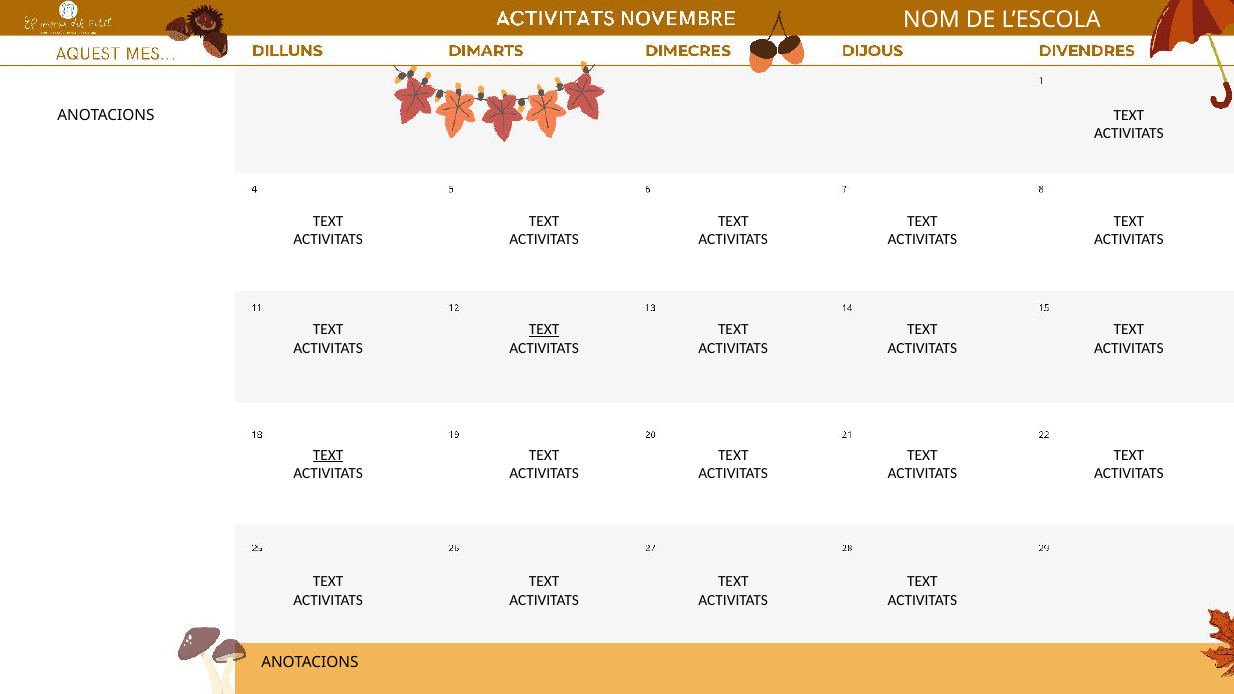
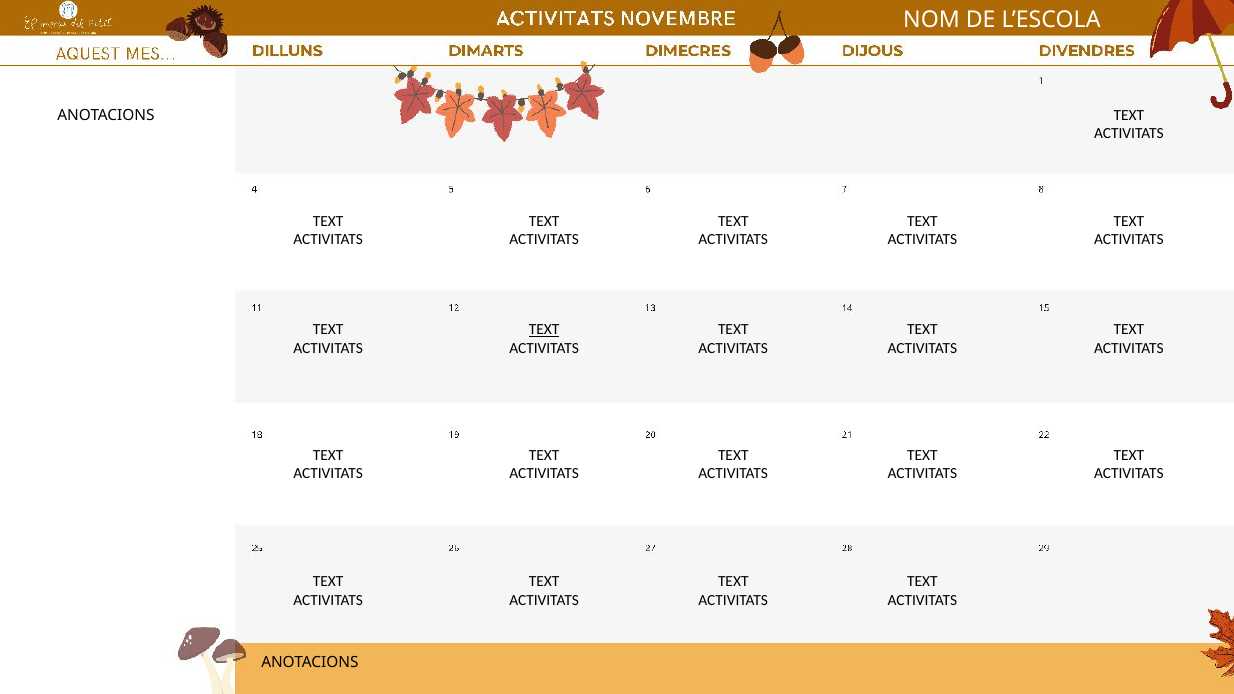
TEXT at (328, 455) underline: present -> none
